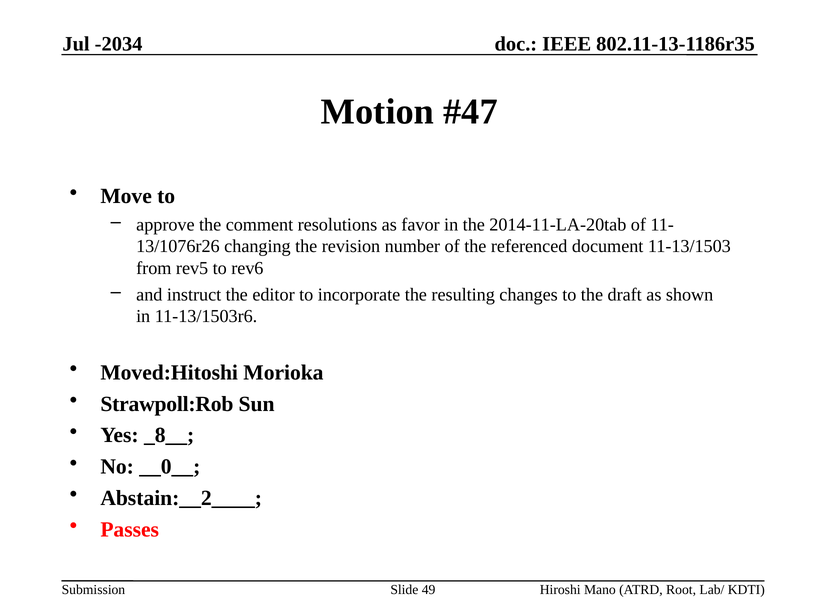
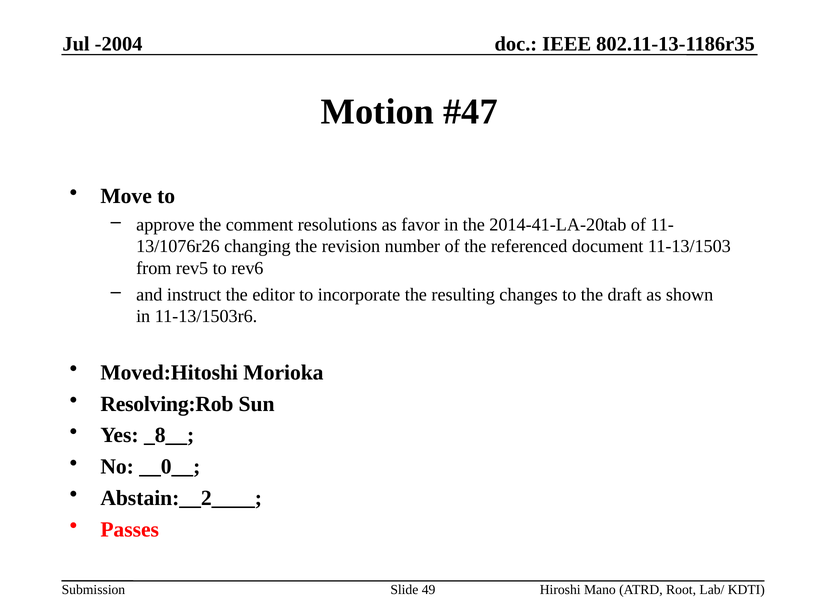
-2034: -2034 -> -2004
2014-11-LA-20tab: 2014-11-LA-20tab -> 2014-41-LA-20tab
Strawpoll:Rob: Strawpoll:Rob -> Resolving:Rob
